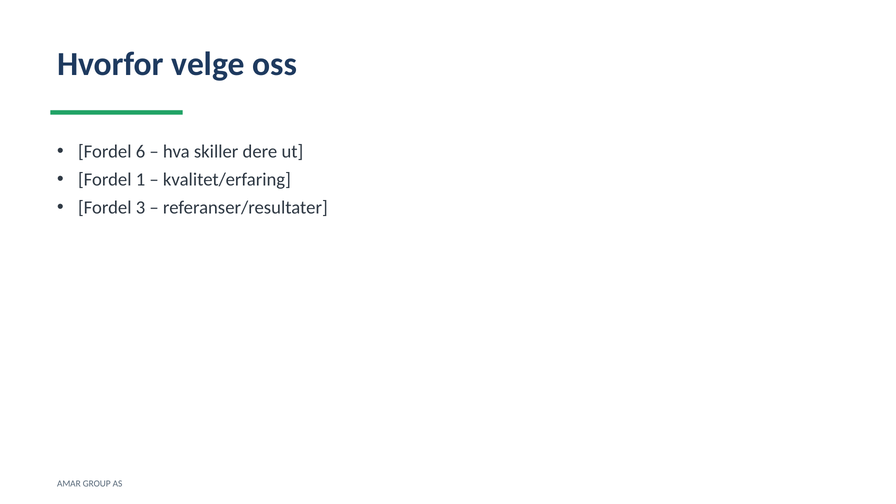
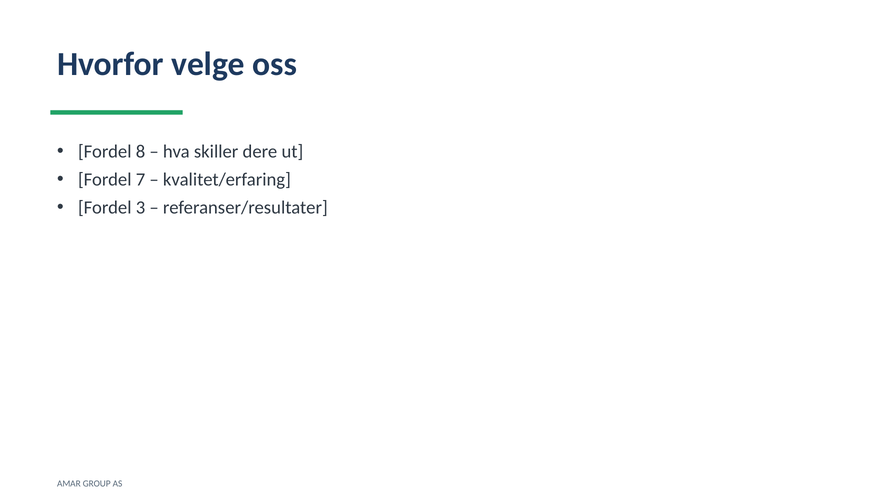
6: 6 -> 8
1: 1 -> 7
